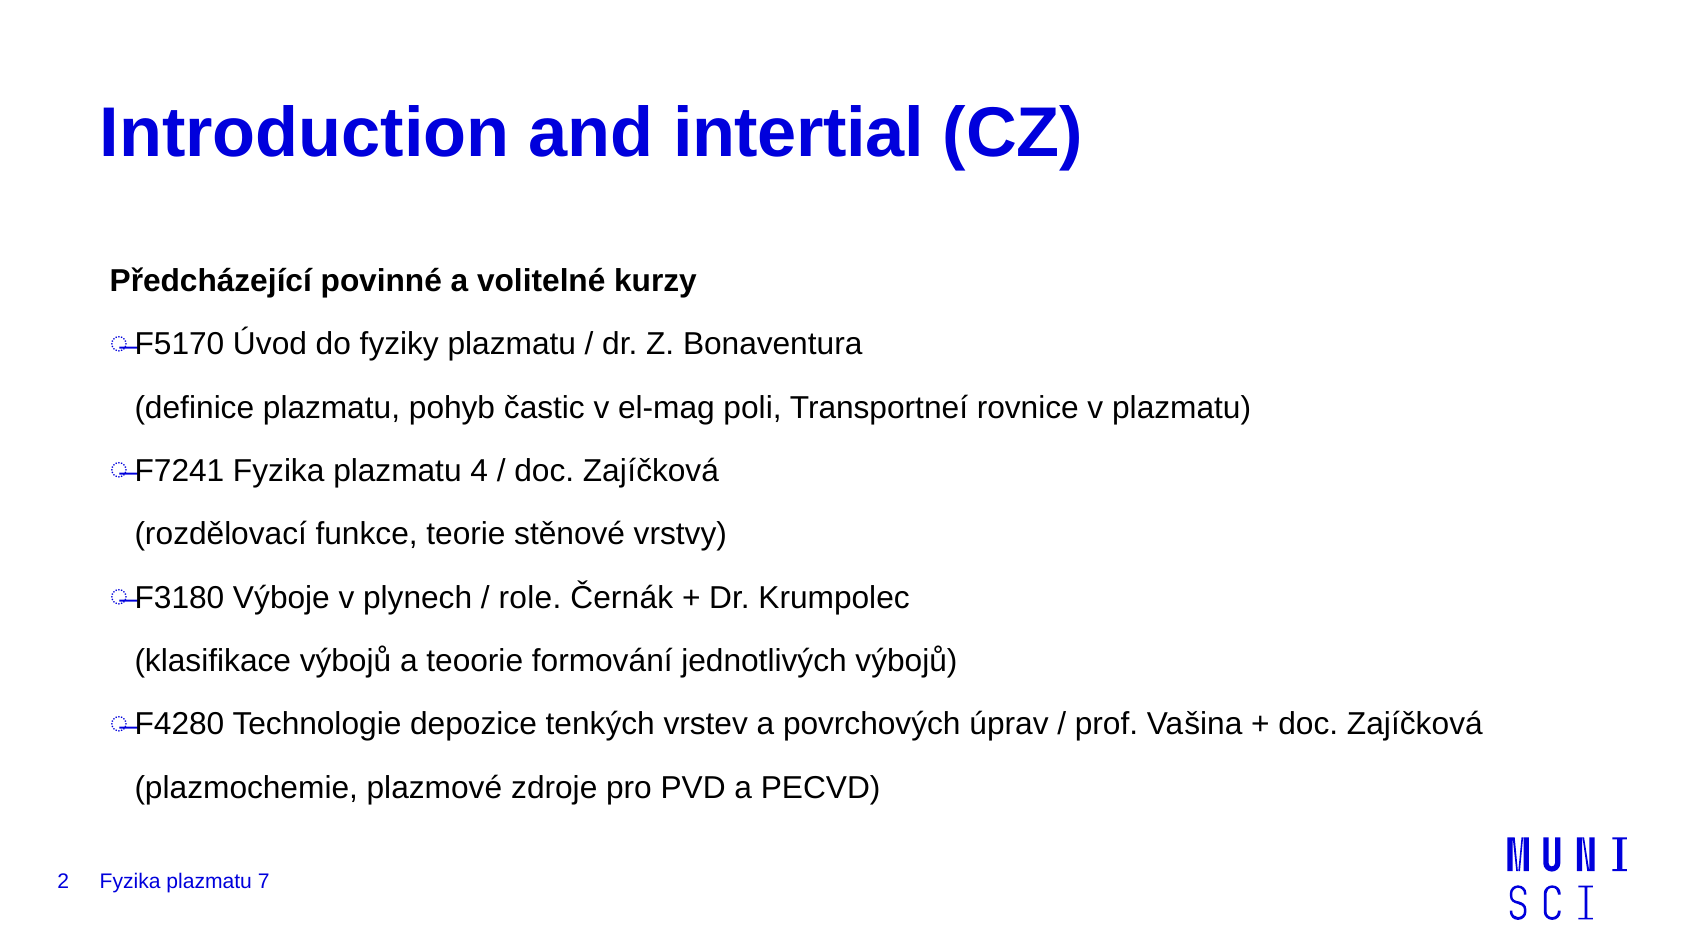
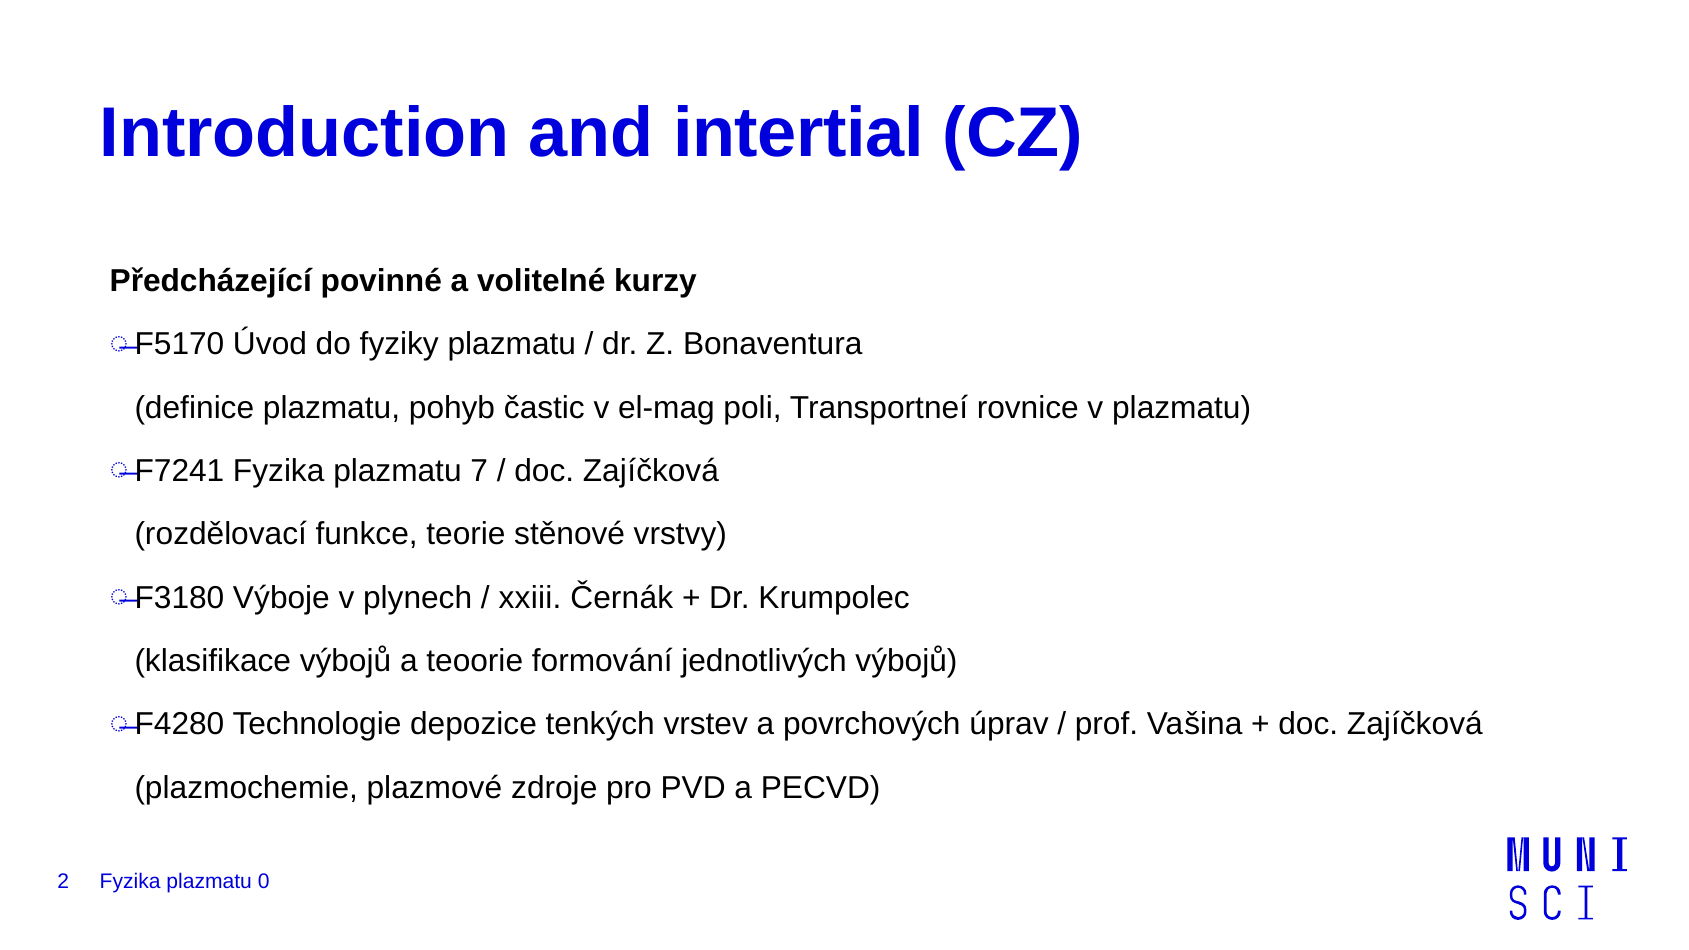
4: 4 -> 7
role: role -> xxiii
7: 7 -> 0
